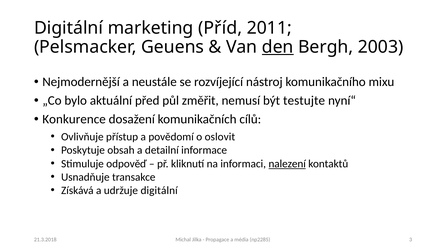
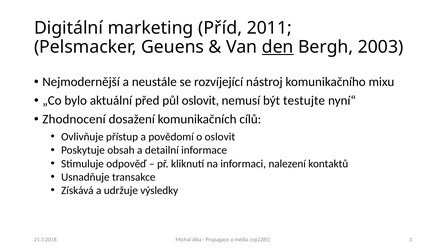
půl změřit: změřit -> oslovit
Konkurence: Konkurence -> Zhodnocení
nalezení underline: present -> none
udržuje digitální: digitální -> výsledky
